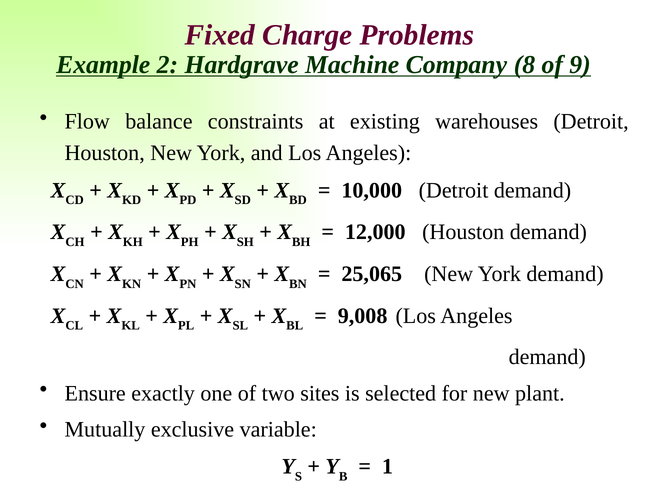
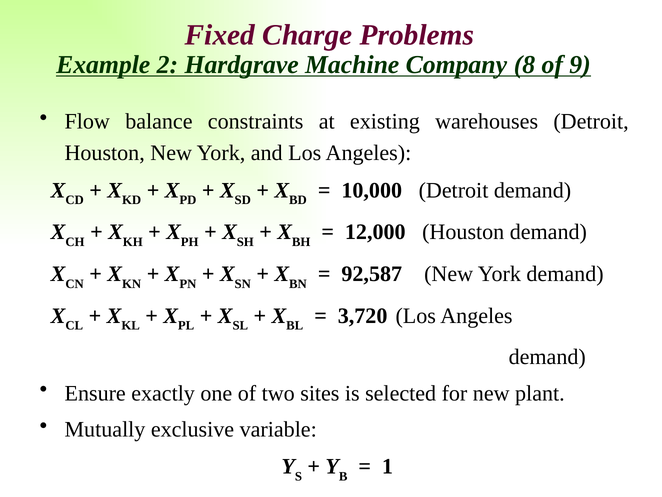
25,065: 25,065 -> 92,587
9,008: 9,008 -> 3,720
